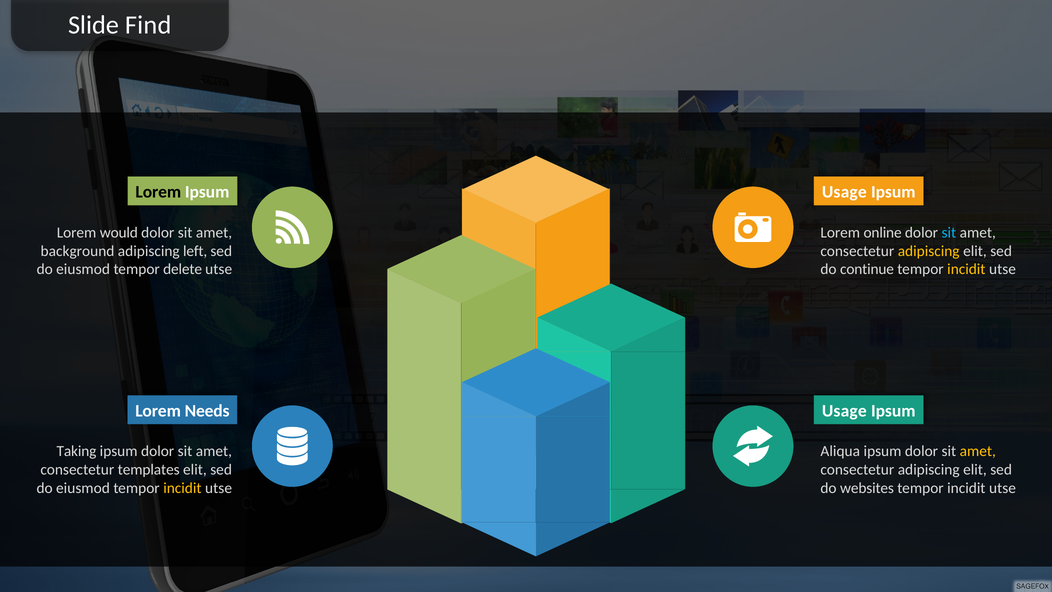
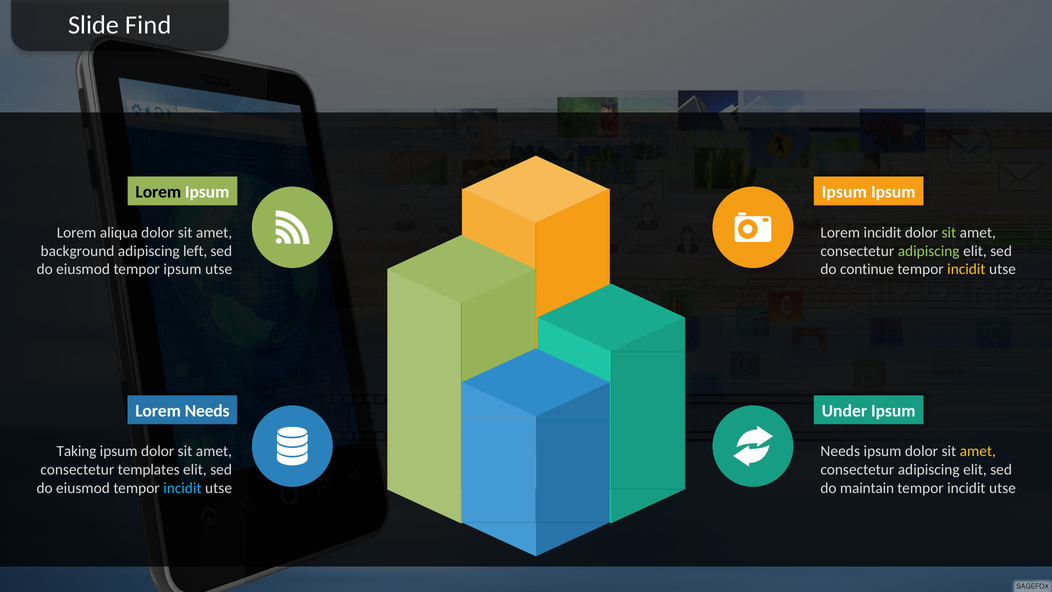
Usage at (844, 192): Usage -> Ipsum
would: would -> aliqua
Lorem online: online -> incidit
sit at (949, 232) colour: light blue -> light green
adipiscing at (929, 251) colour: yellow -> light green
tempor delete: delete -> ipsum
Usage at (844, 411): Usage -> Under
Aliqua at (840, 451): Aliqua -> Needs
incidit at (182, 488) colour: yellow -> light blue
websites: websites -> maintain
